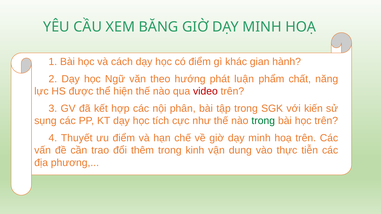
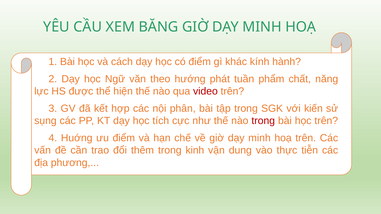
gian: gian -> kính
luận: luận -> tuần
trong at (263, 121) colour: green -> red
Thuyết: Thuyết -> Huớng
